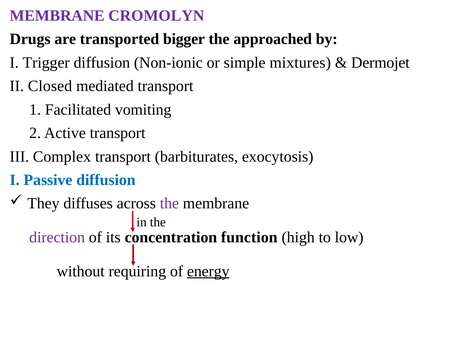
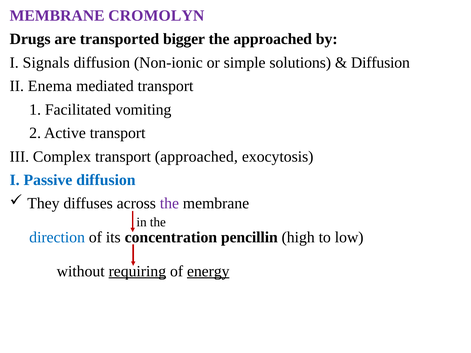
Trigger: Trigger -> Signals
mixtures: mixtures -> solutions
Dermojet at (380, 63): Dermojet -> Diffusion
Closed: Closed -> Enema
transport barbiturates: barbiturates -> approached
direction colour: purple -> blue
function: function -> pencillin
requiring underline: none -> present
